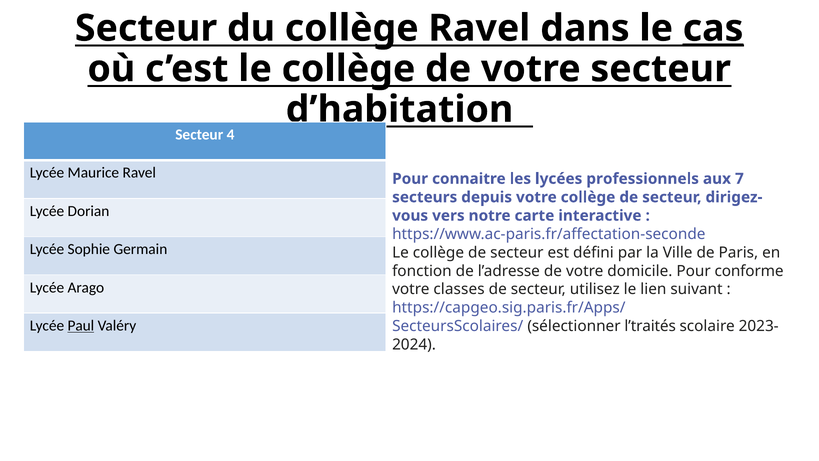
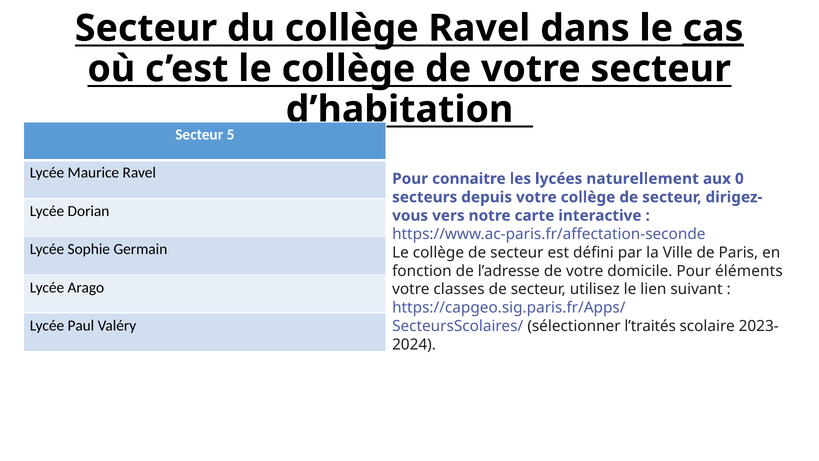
4: 4 -> 5
professionnels: professionnels -> naturellement
7: 7 -> 0
conforme: conforme -> éléments
Paul underline: present -> none
